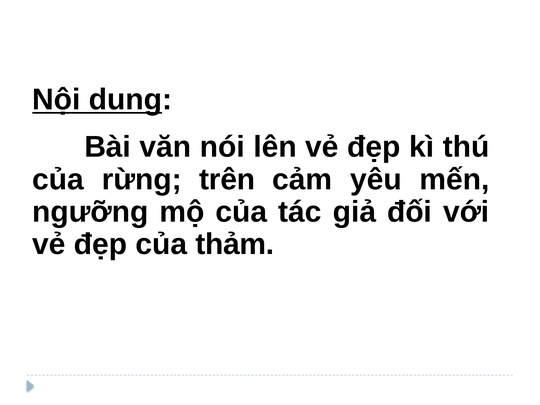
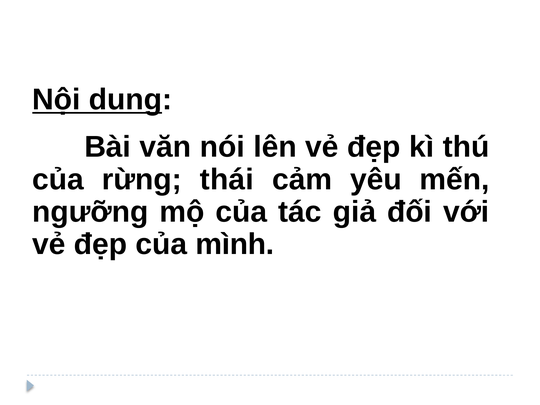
trên: trên -> thái
thảm: thảm -> mình
